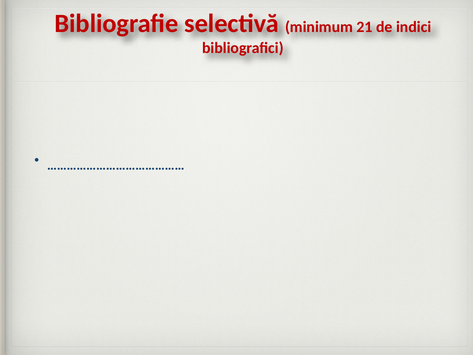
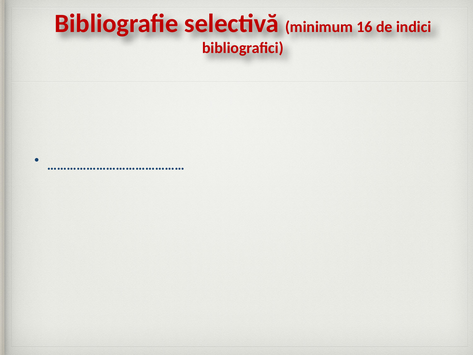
21: 21 -> 16
